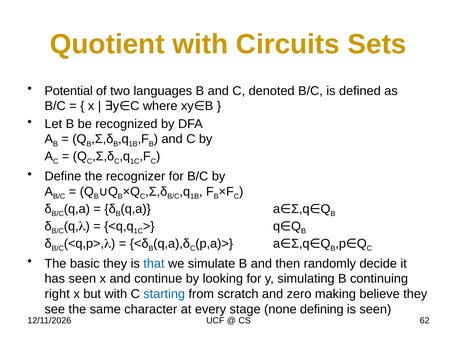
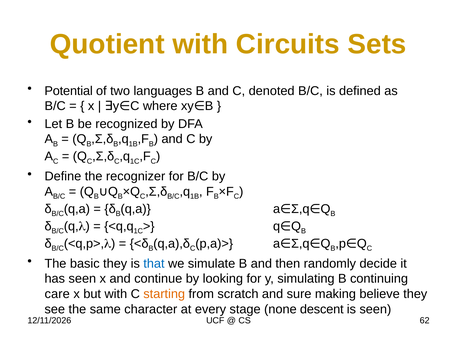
right: right -> care
starting colour: blue -> orange
zero: zero -> sure
defining: defining -> descent
